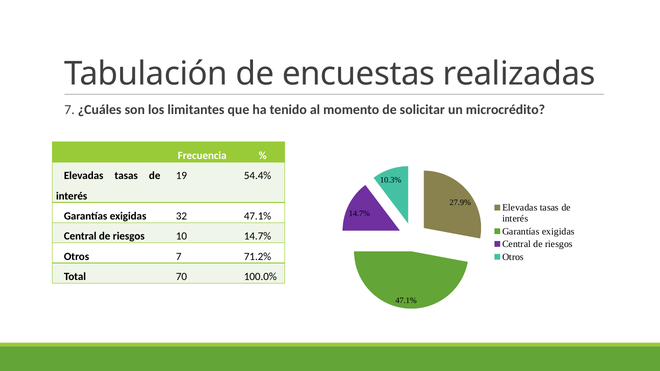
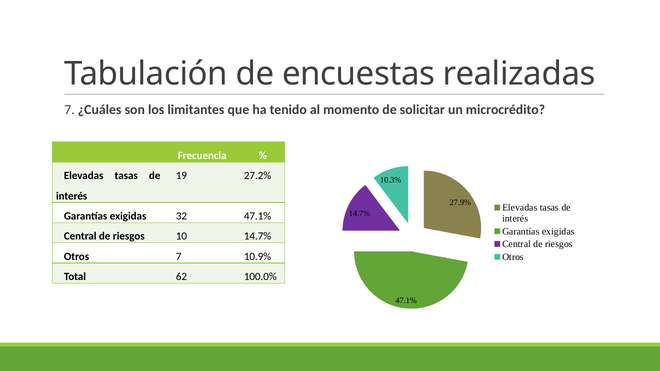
54.4%: 54.4% -> 27.2%
71.2%: 71.2% -> 10.9%
70: 70 -> 62
